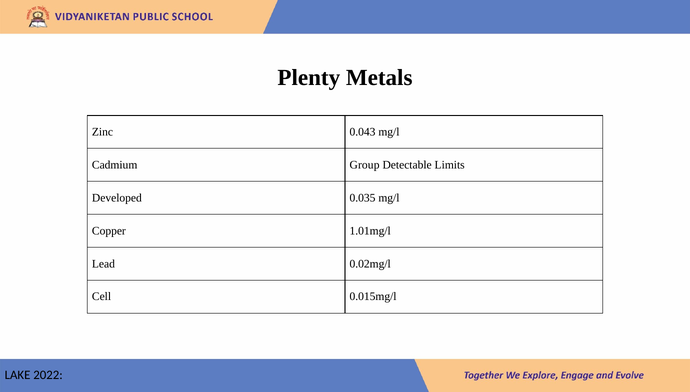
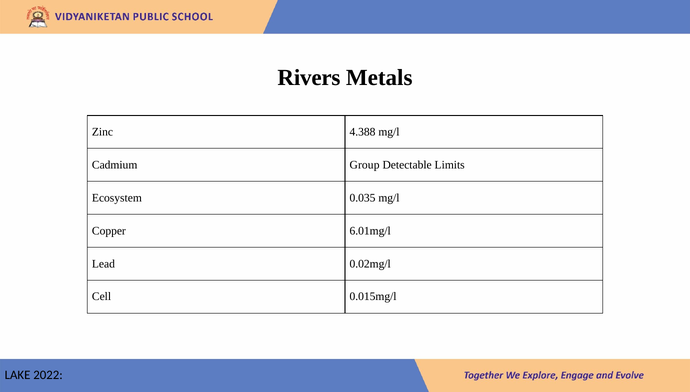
Plenty: Plenty -> Rivers
0.043: 0.043 -> 4.388
Developed: Developed -> Ecosystem
1.01mg/l: 1.01mg/l -> 6.01mg/l
